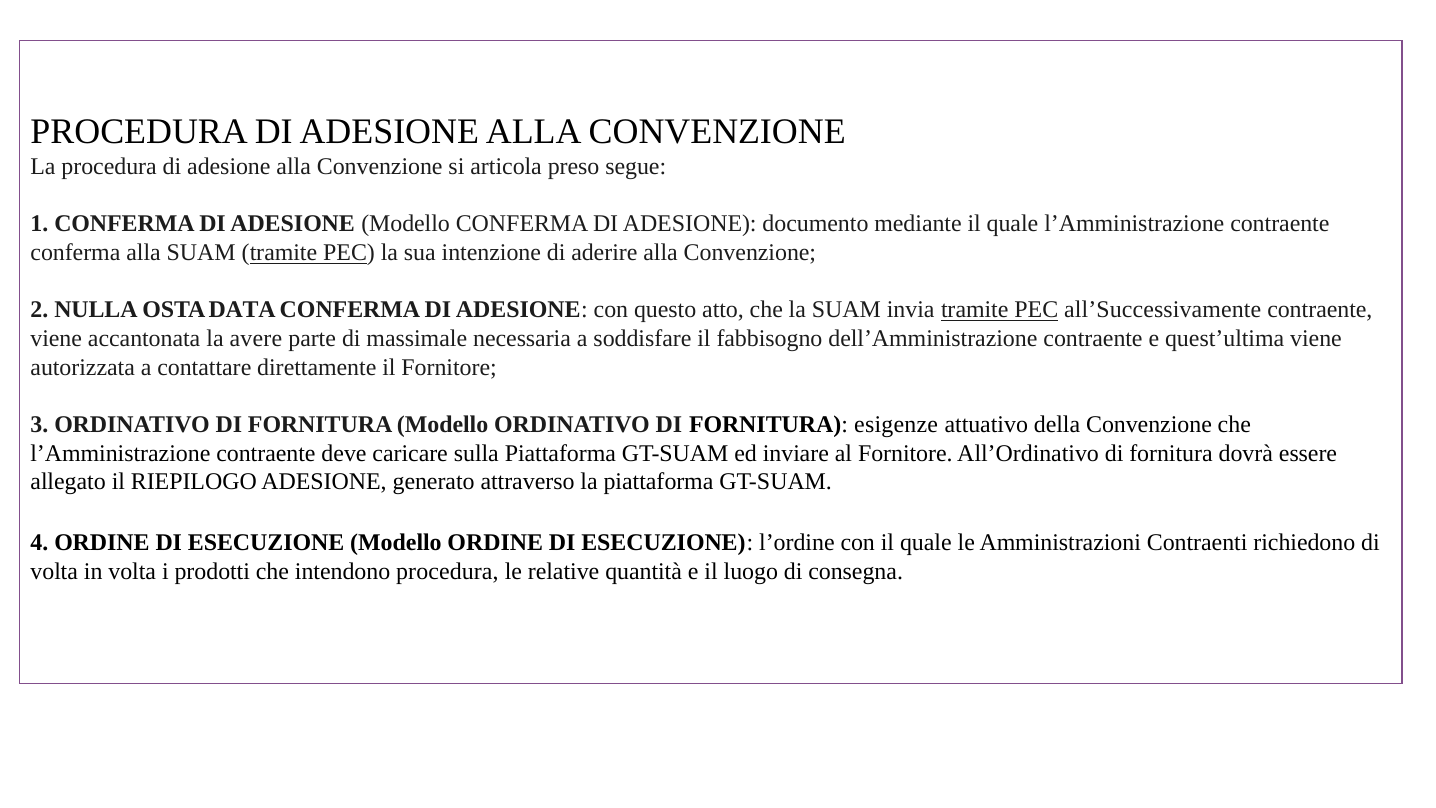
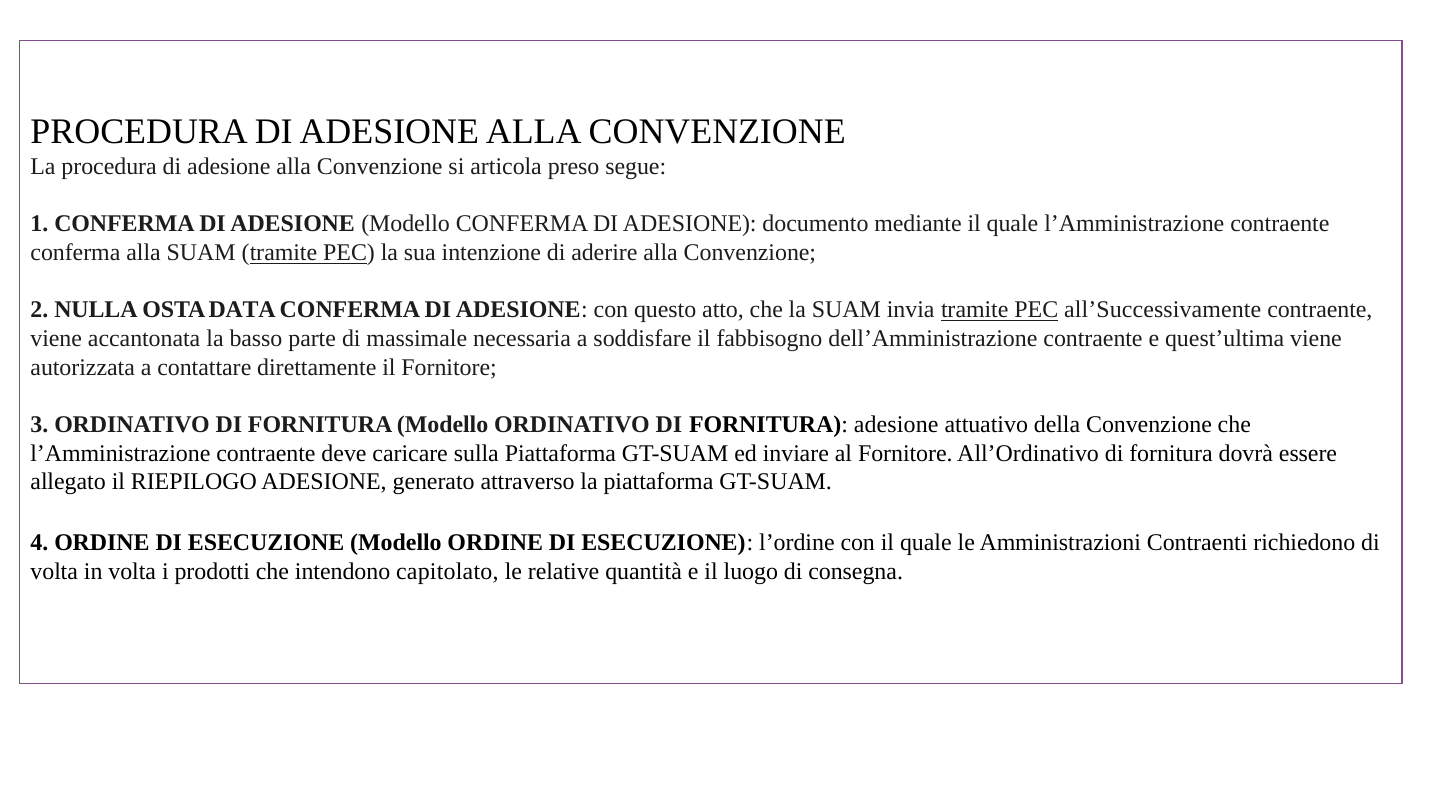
avere: avere -> basso
FORNITURA esigenze: esigenze -> adesione
intendono procedura: procedura -> capitolato
